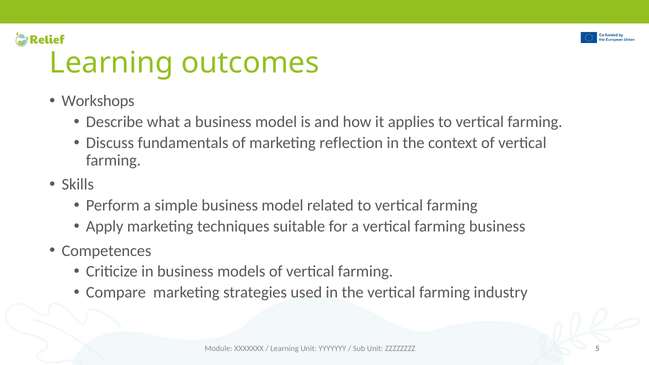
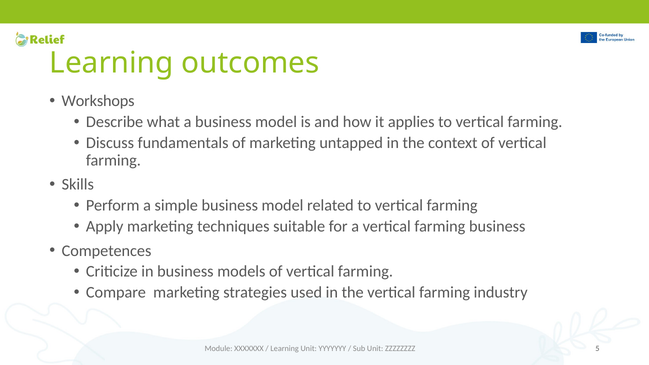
reflection: reflection -> untapped
